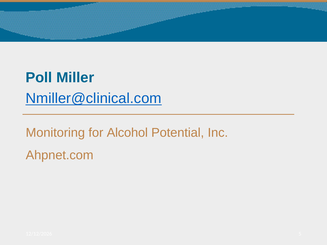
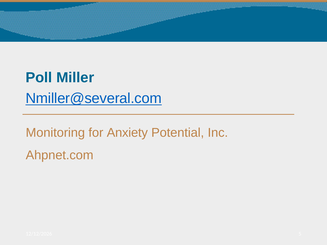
Nmiller@clinical.com: Nmiller@clinical.com -> Nmiller@several.com
Alcohol: Alcohol -> Anxiety
